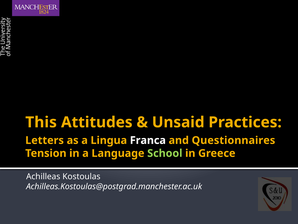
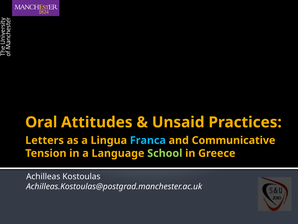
This: This -> Oral
Franca colour: white -> light blue
Questionnaires: Questionnaires -> Communicative
